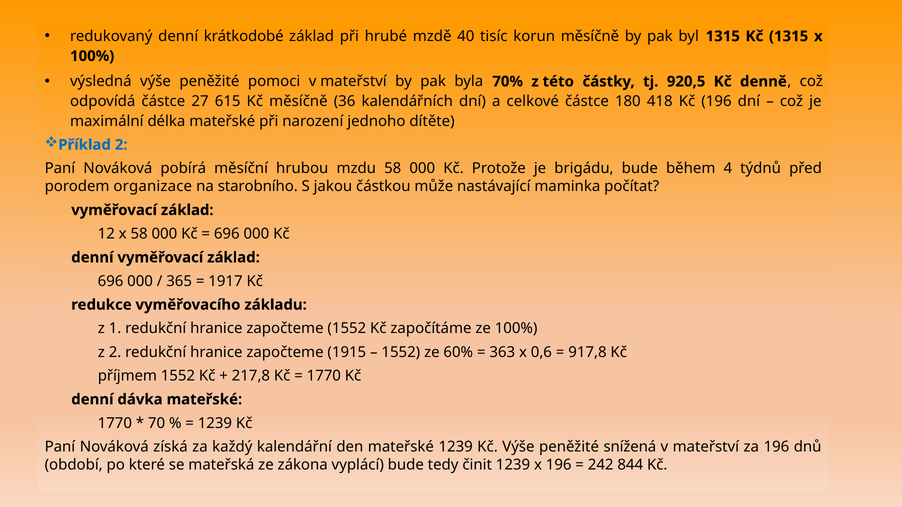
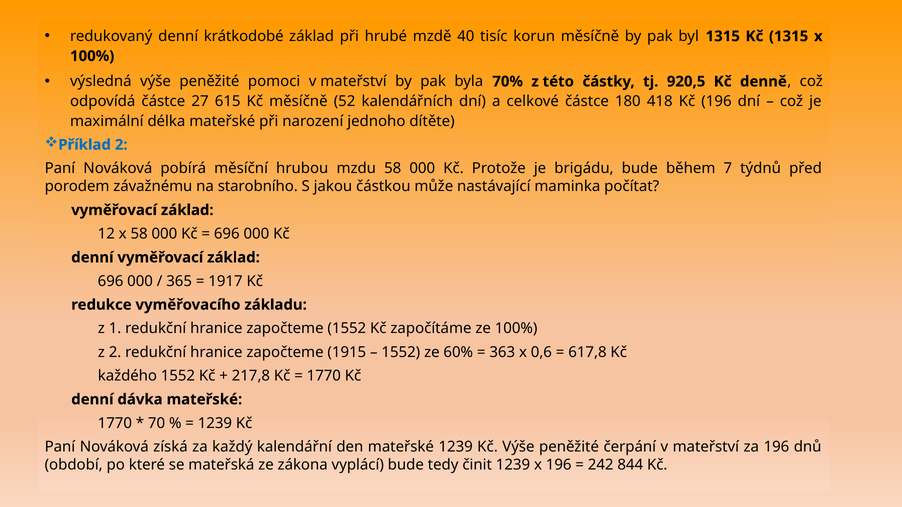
36: 36 -> 52
4: 4 -> 7
organizace: organizace -> závažnému
917,8: 917,8 -> 617,8
příjmem: příjmem -> každého
snížená: snížená -> čerpání
